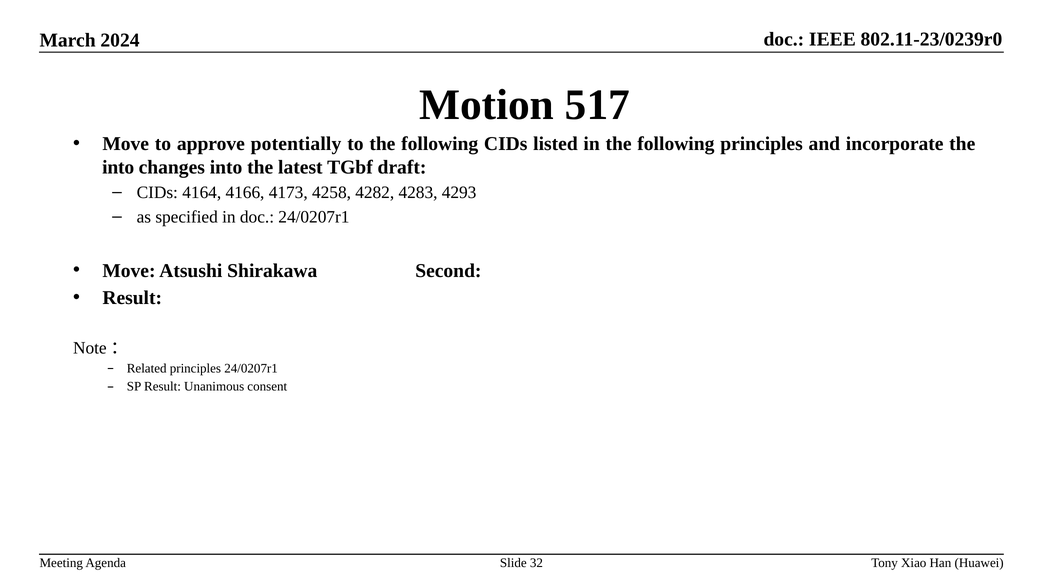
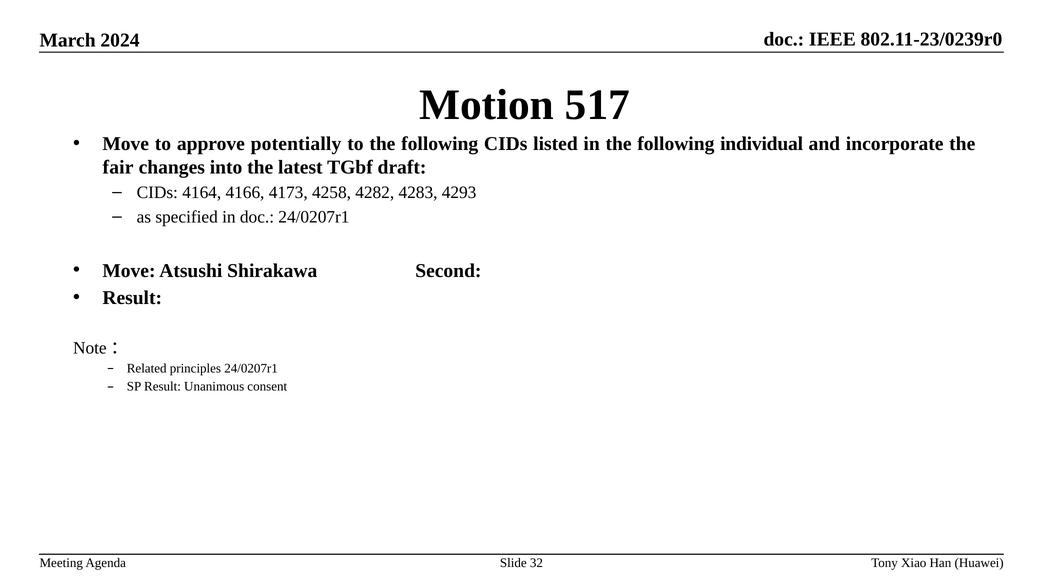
following principles: principles -> individual
into at (118, 167): into -> fair
